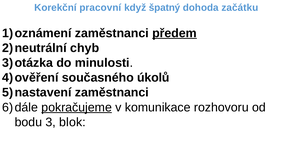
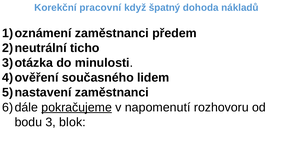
začátku: začátku -> nákladů
předem underline: present -> none
chyb: chyb -> ticho
úkolů: úkolů -> lidem
komunikace: komunikace -> napomenutí
